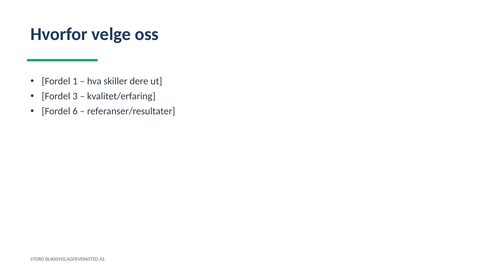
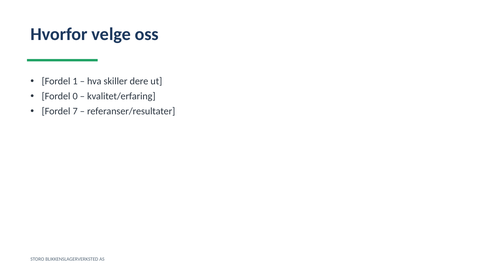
3: 3 -> 0
6: 6 -> 7
